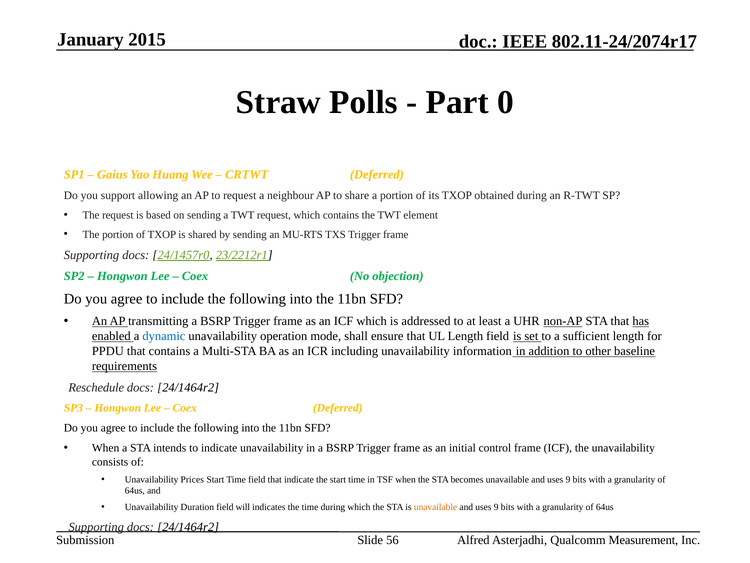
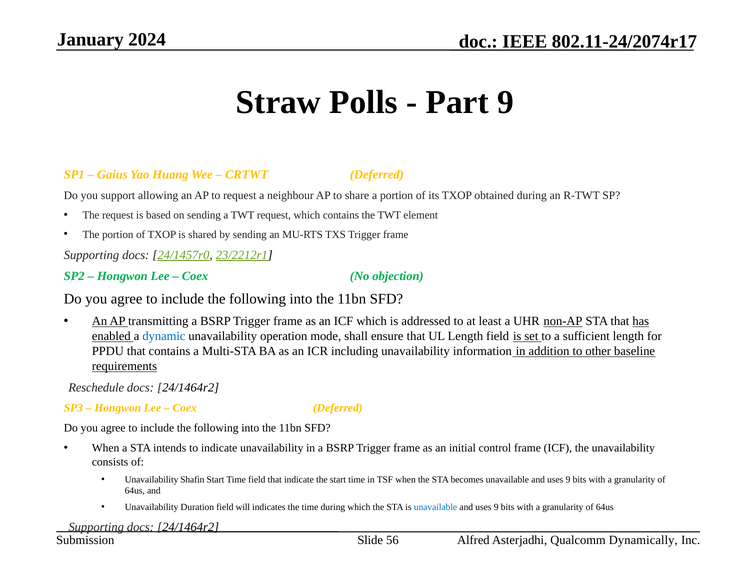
2015: 2015 -> 2024
Part 0: 0 -> 9
Prices: Prices -> Shafin
unavailable at (436, 507) colour: orange -> blue
Measurement: Measurement -> Dynamically
